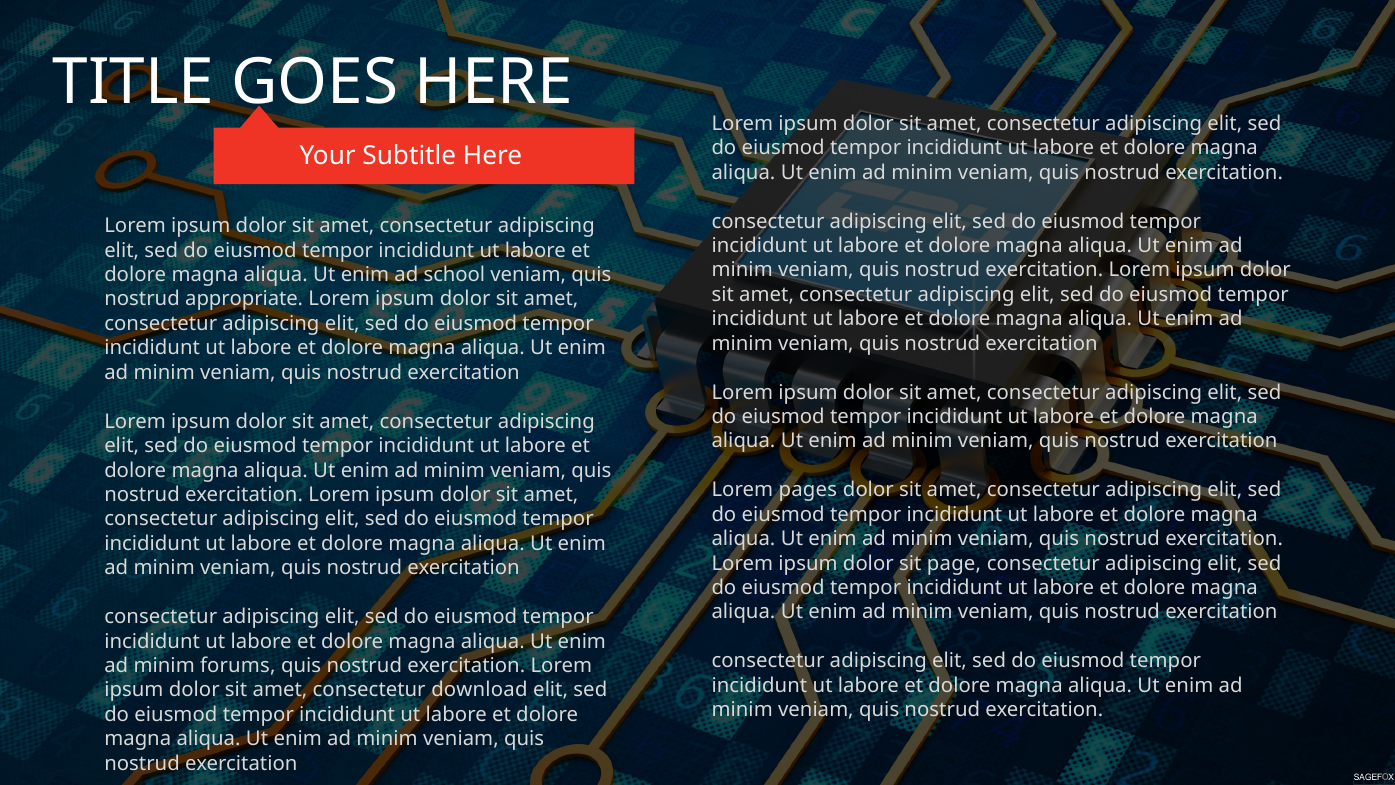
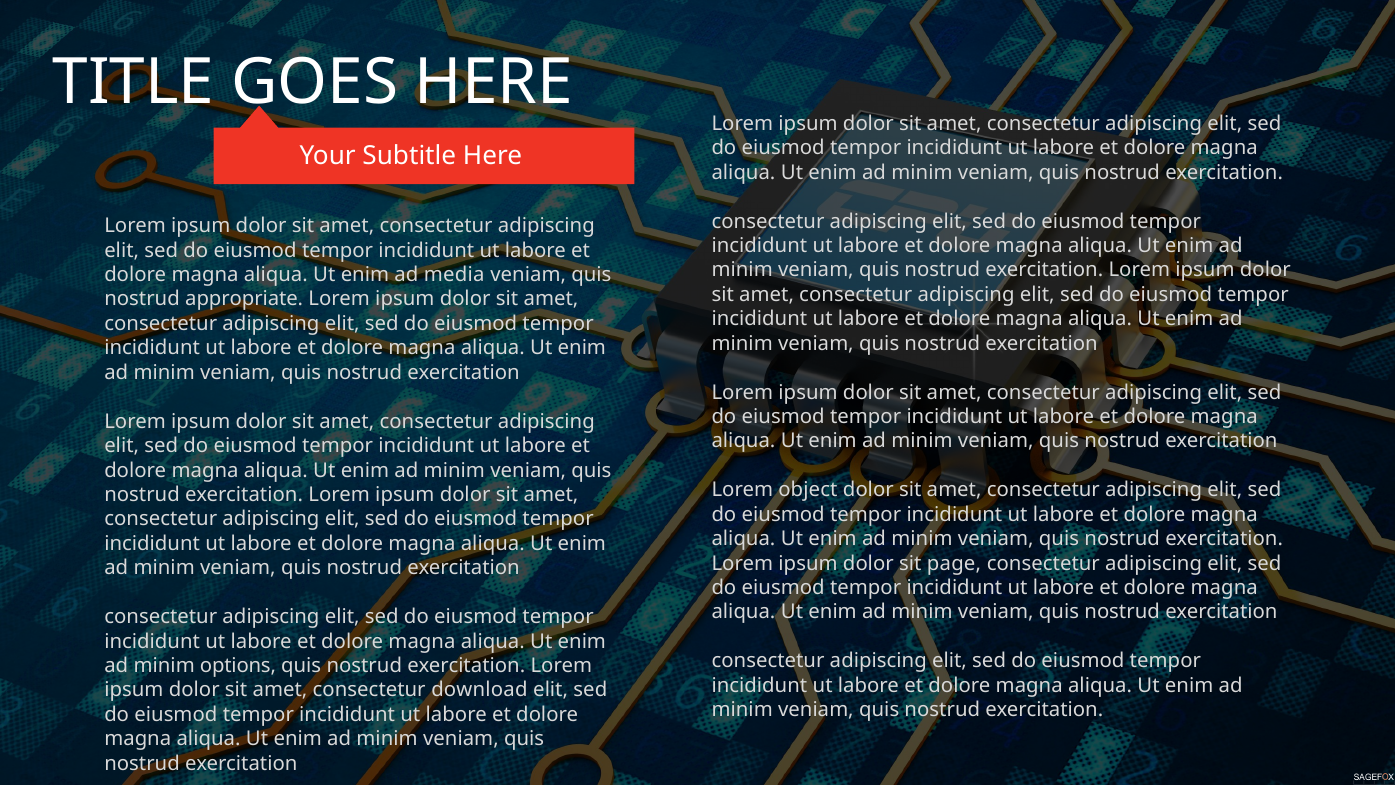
school: school -> media
pages: pages -> object
forums: forums -> options
